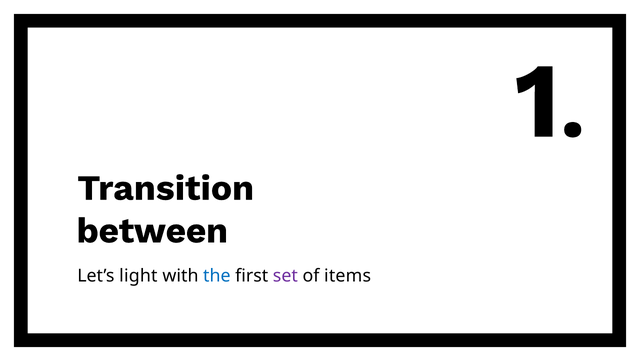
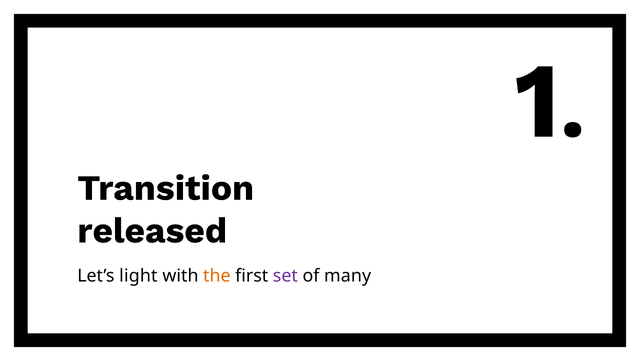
between: between -> released
the colour: blue -> orange
items: items -> many
